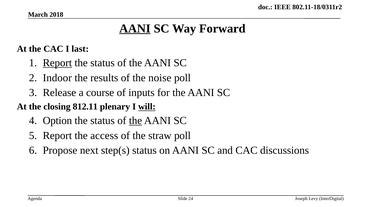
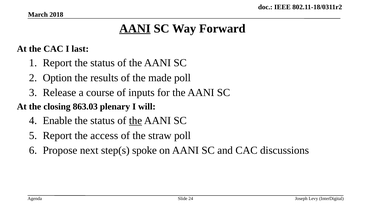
Report at (57, 63) underline: present -> none
Indoor: Indoor -> Option
noise: noise -> made
812.11: 812.11 -> 863.03
will underline: present -> none
Option: Option -> Enable
step(s status: status -> spoke
